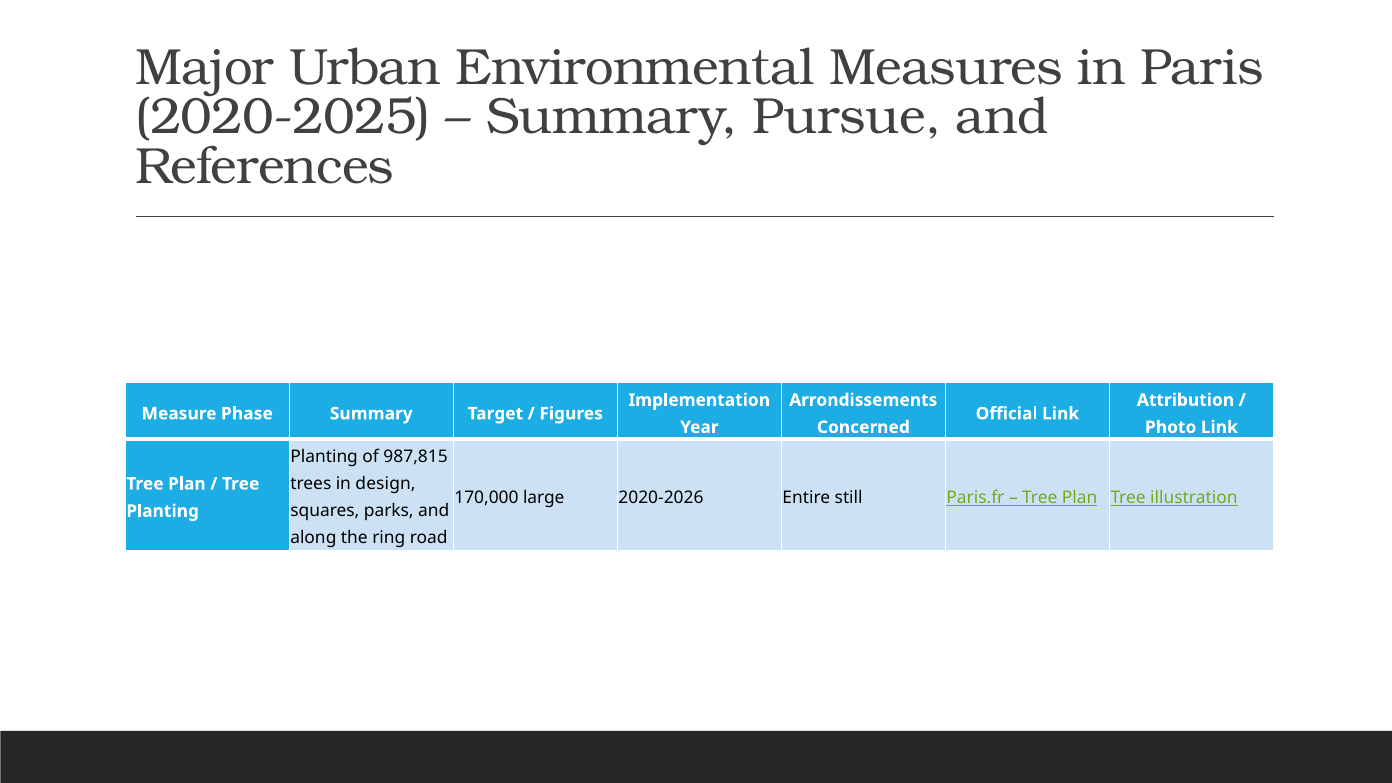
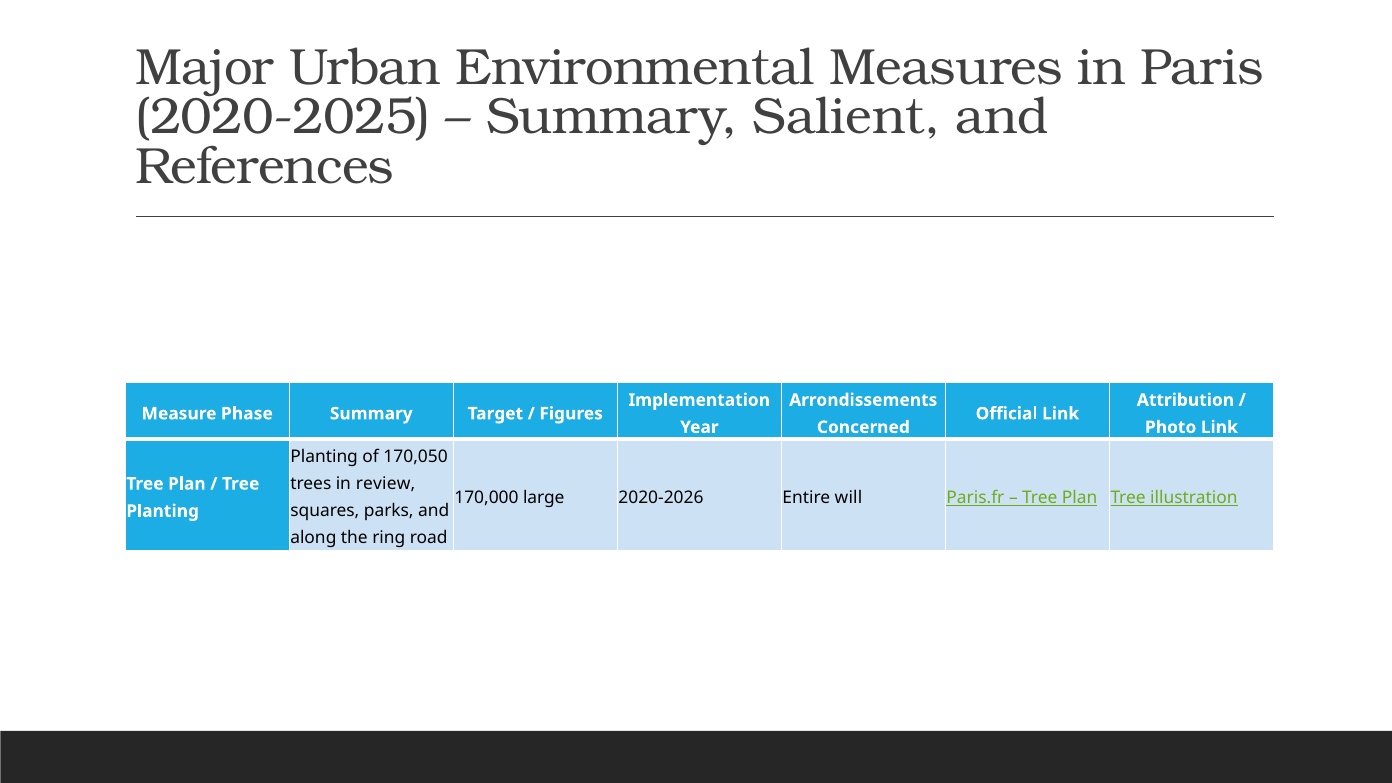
Pursue: Pursue -> Salient
987,815: 987,815 -> 170,050
design: design -> review
still: still -> will
